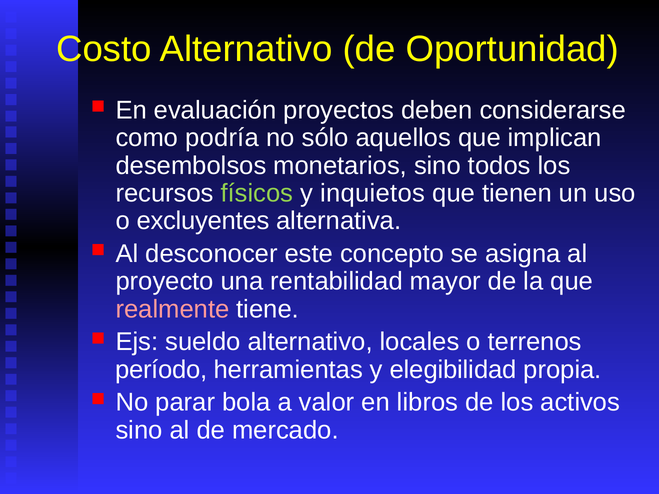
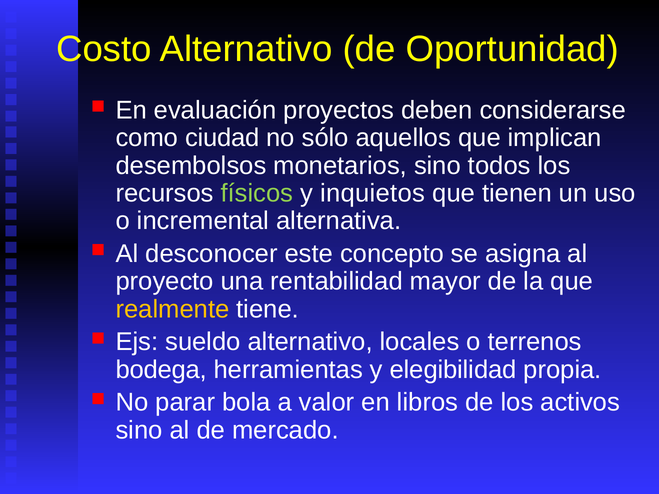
podría: podría -> ciudad
excluyentes: excluyentes -> incremental
realmente colour: pink -> yellow
período: período -> bodega
